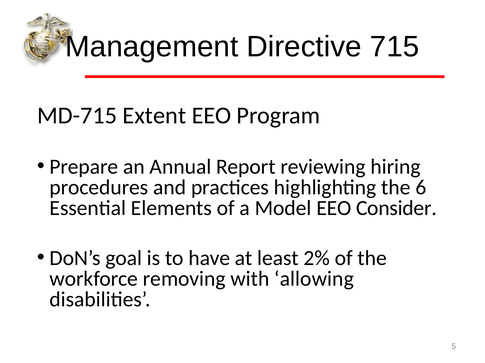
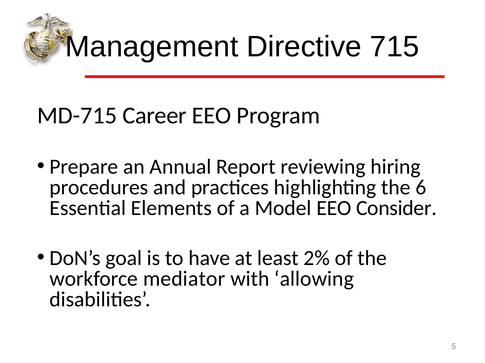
Extent: Extent -> Career
removing: removing -> mediator
